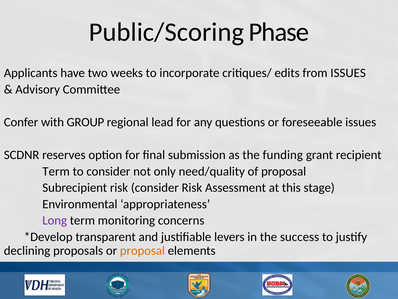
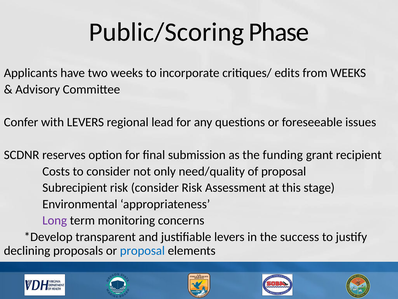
from ISSUES: ISSUES -> WEEKS
with GROUP: GROUP -> LEVERS
Term at (56, 171): Term -> Costs
proposal at (142, 250) colour: orange -> blue
